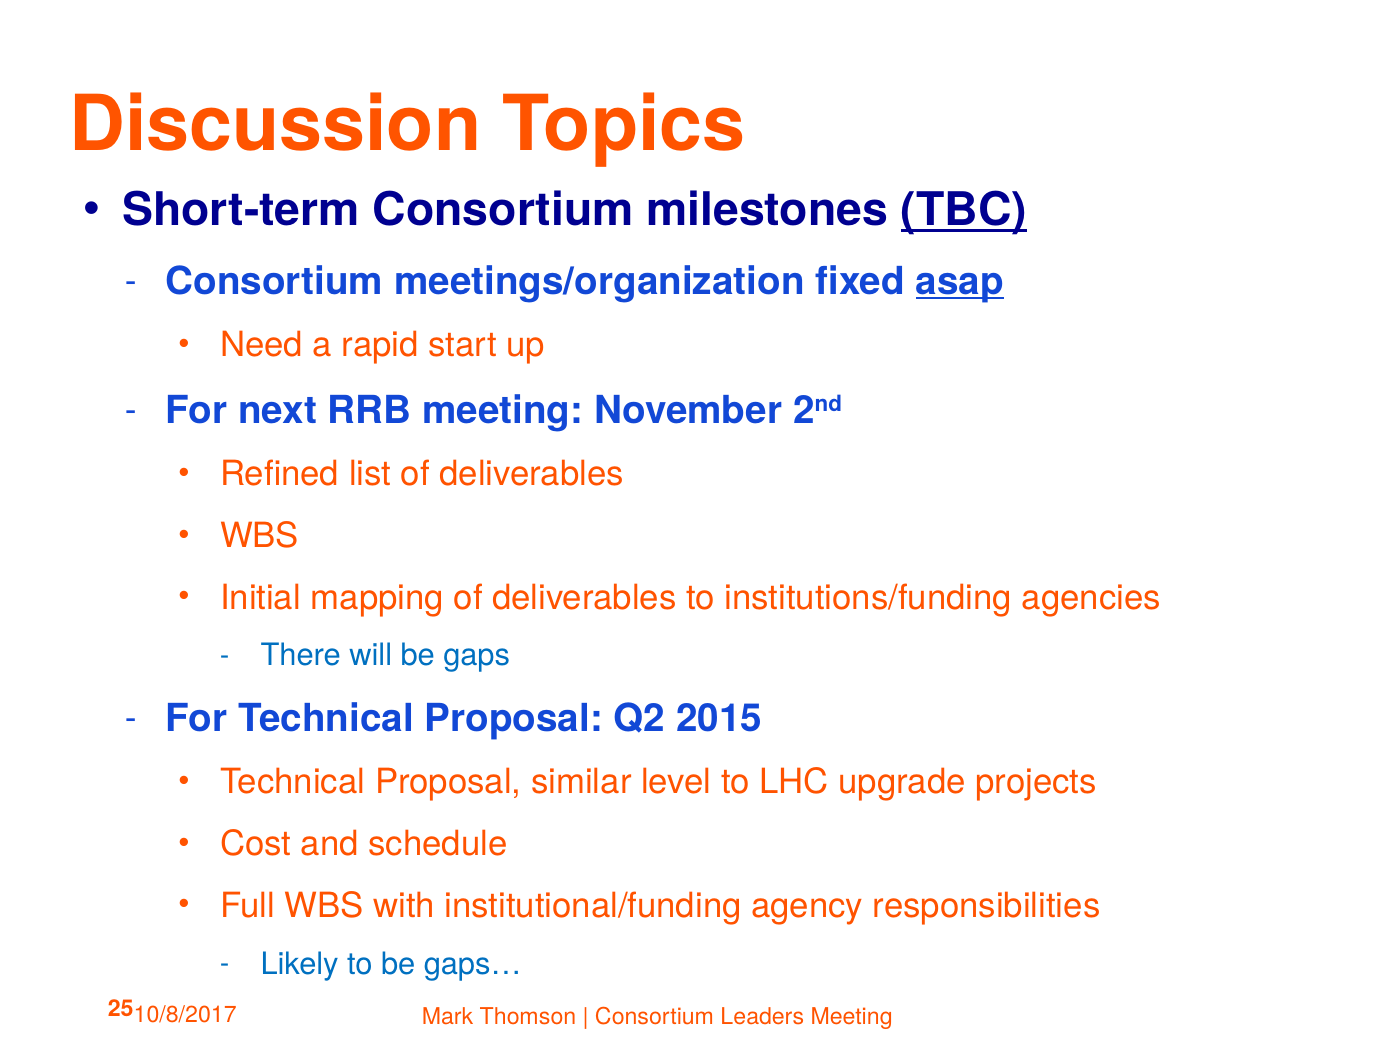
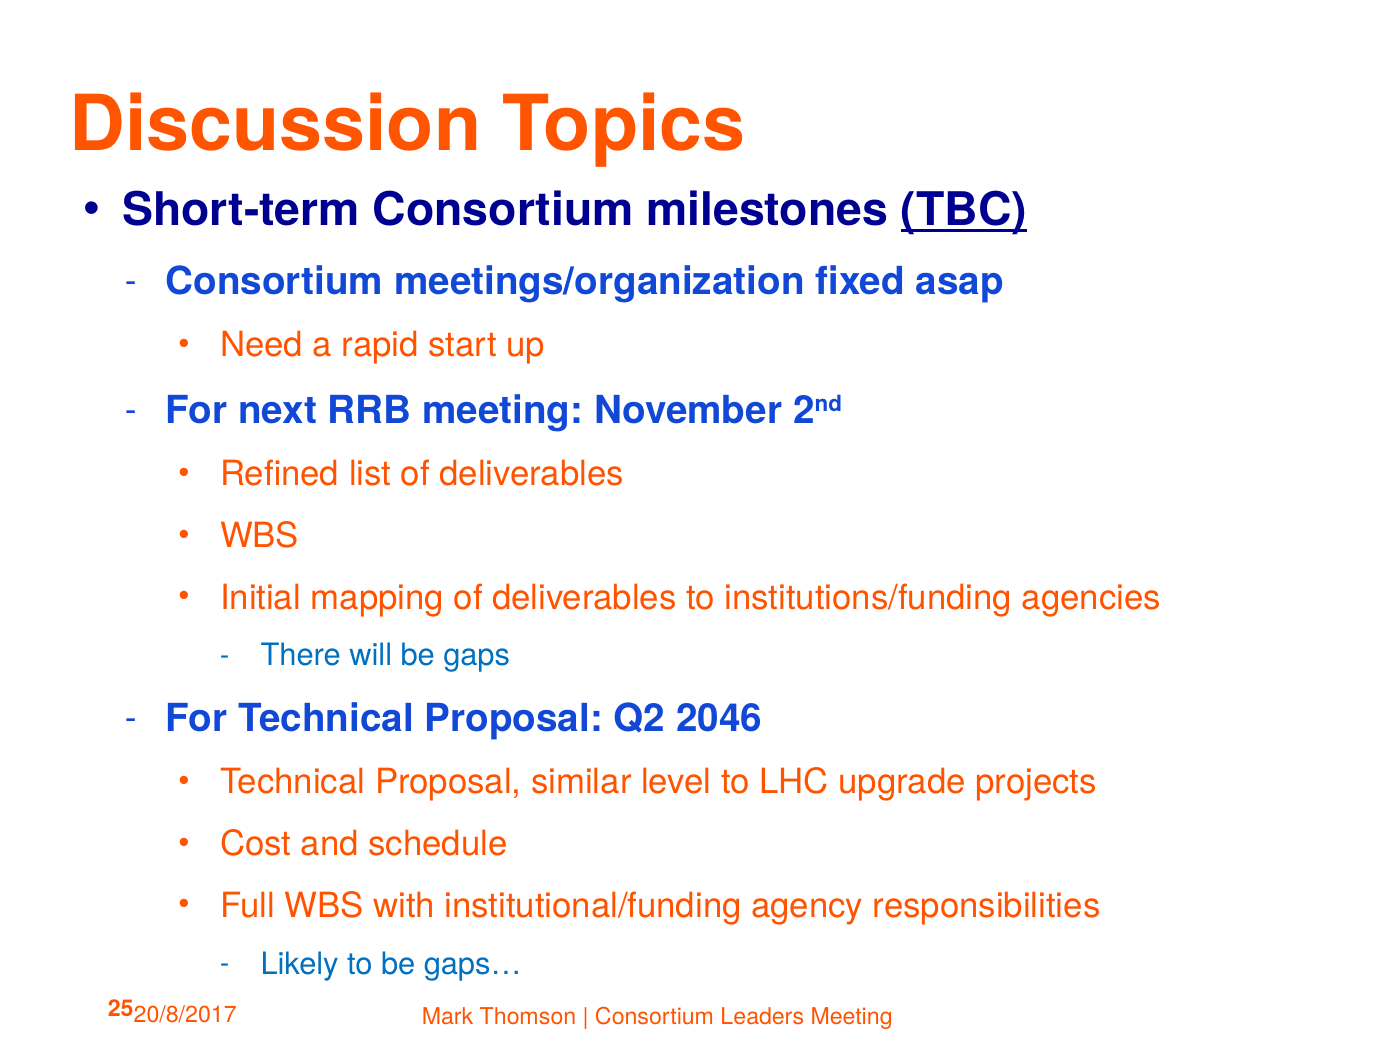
asap underline: present -> none
2015: 2015 -> 2046
10/8/2017: 10/8/2017 -> 20/8/2017
